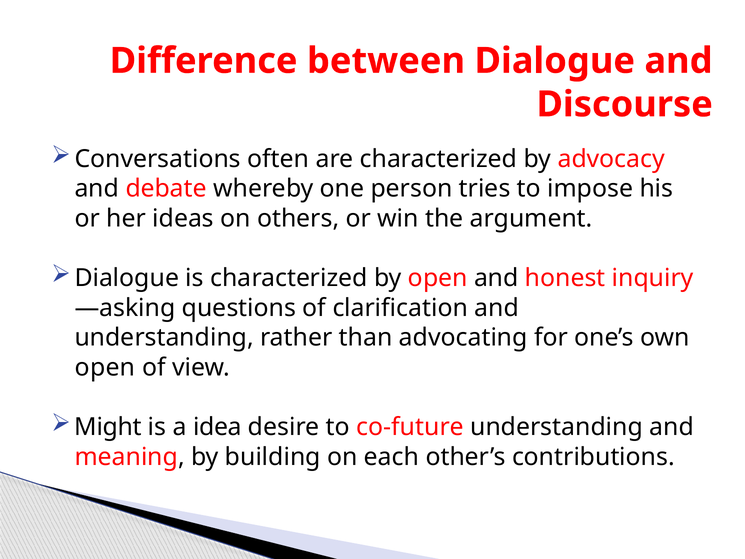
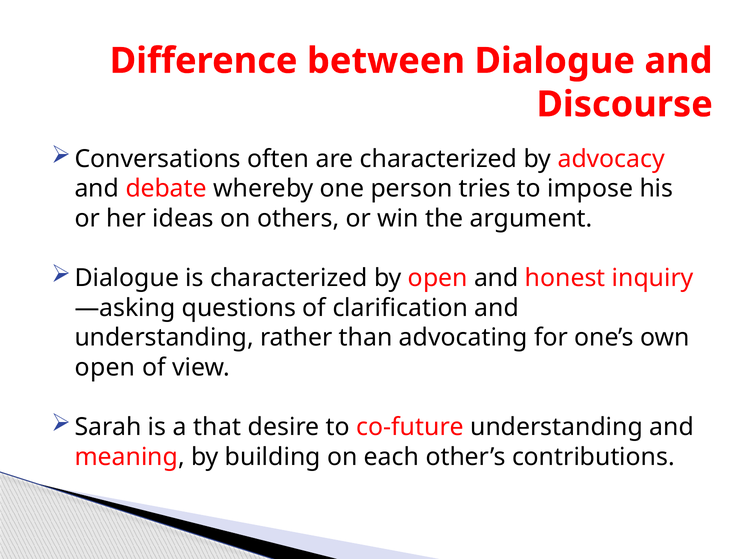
Might: Might -> Sarah
idea: idea -> that
